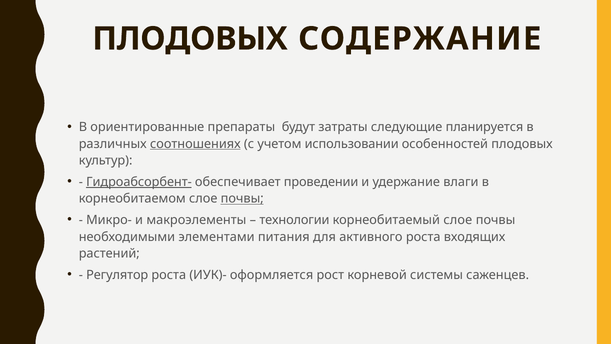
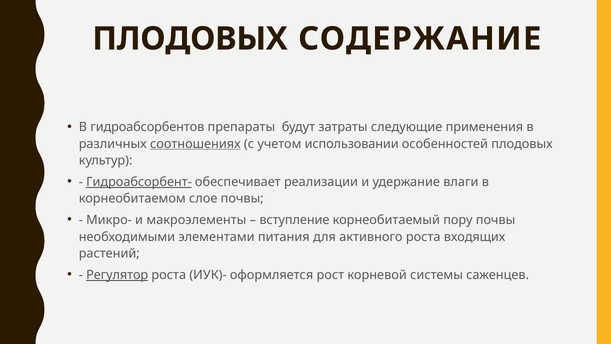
ориентированные: ориентированные -> гидроабсорбентов
планируется: планируется -> применения
проведении: проведении -> реализации
почвы at (242, 199) underline: present -> none
технологии: технологии -> вступление
корнеобитаемый слое: слое -> пору
Регулятор underline: none -> present
